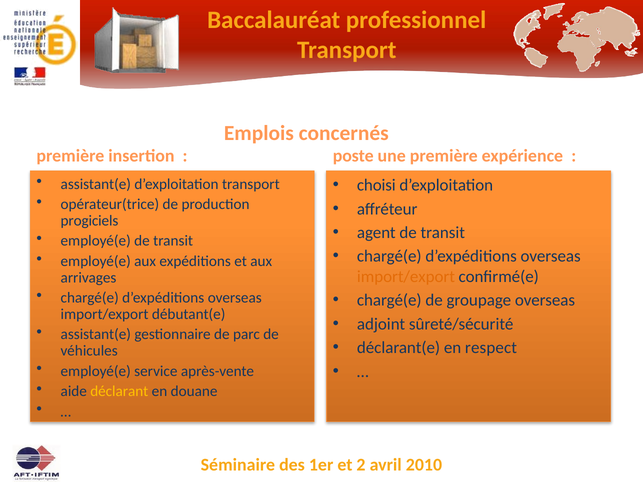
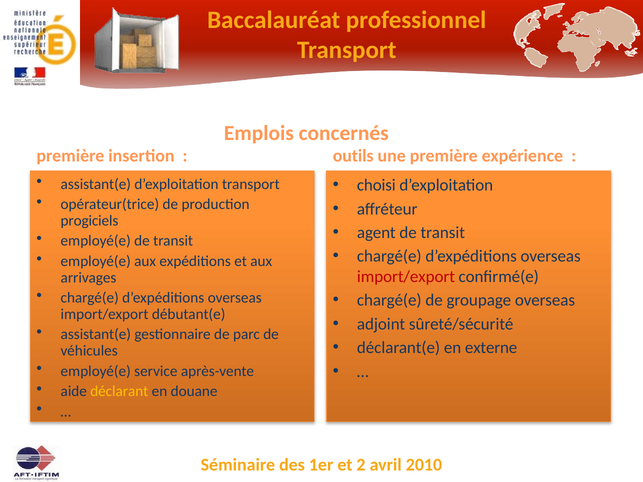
poste: poste -> outils
import/export at (406, 277) colour: orange -> red
respect: respect -> externe
